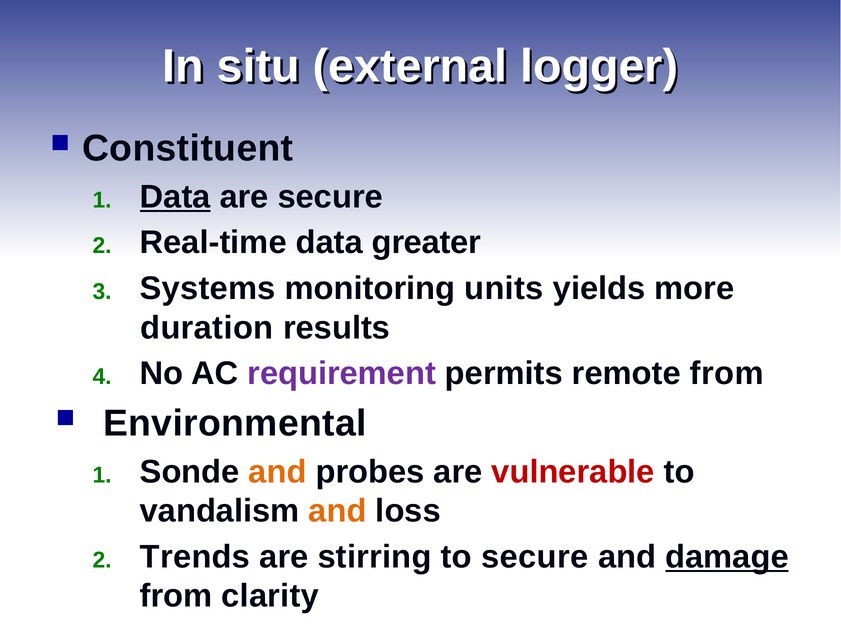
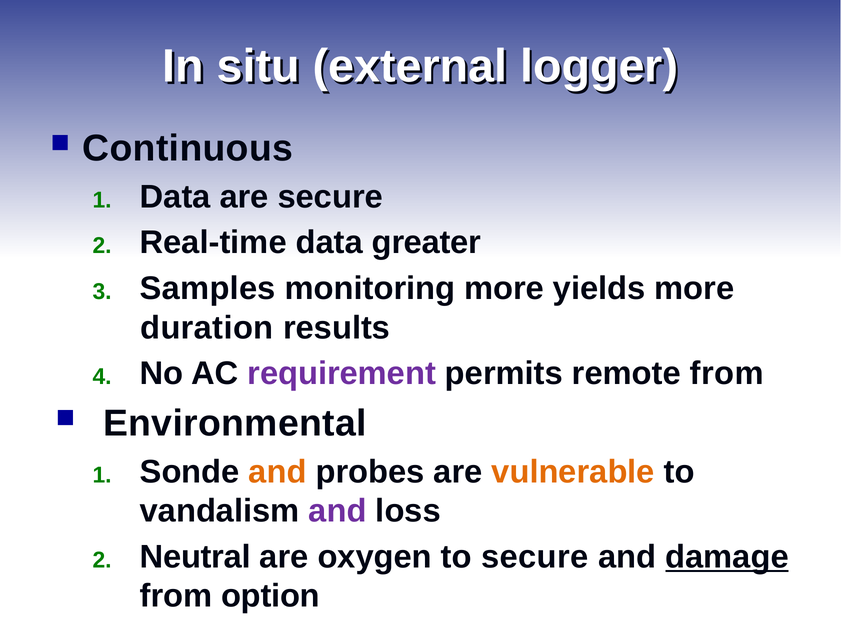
Constituent: Constituent -> Continuous
Data at (175, 197) underline: present -> none
Systems: Systems -> Samples
monitoring units: units -> more
vulnerable colour: red -> orange
and at (337, 511) colour: orange -> purple
Trends: Trends -> Neutral
stirring: stirring -> oxygen
clarity: clarity -> option
